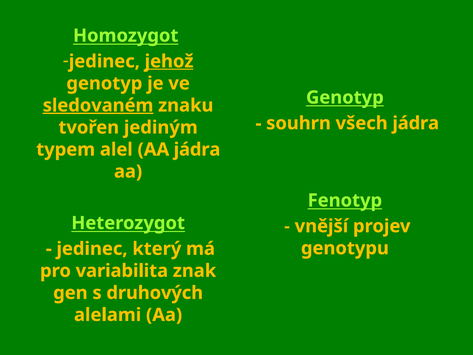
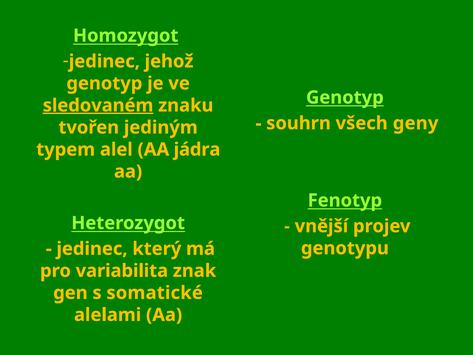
jehož underline: present -> none
všech jádra: jádra -> geny
druhových: druhových -> somatické
